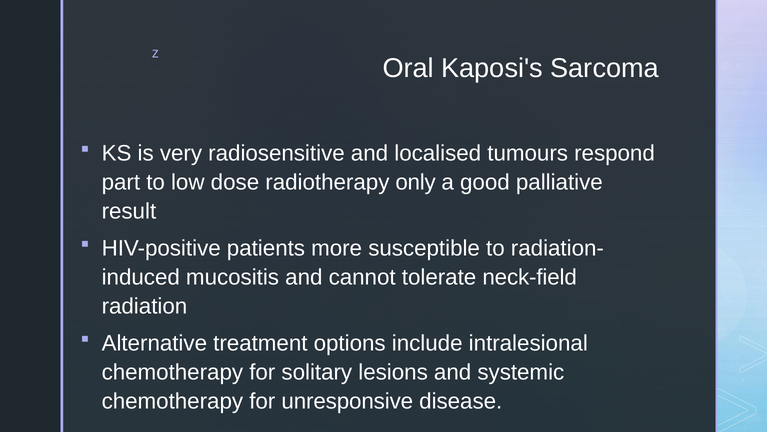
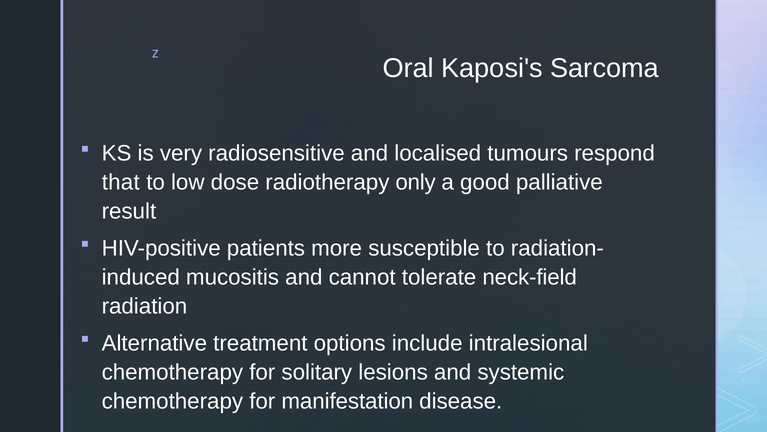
part: part -> that
unresponsive: unresponsive -> manifestation
